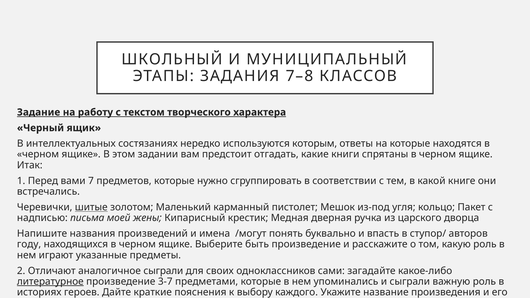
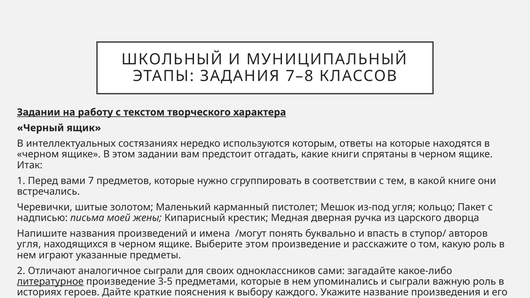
Задание at (39, 112): Задание -> Задании
шитые underline: present -> none
году at (29, 244): году -> угля
Выберите быть: быть -> этом
3-7: 3-7 -> 3-5
